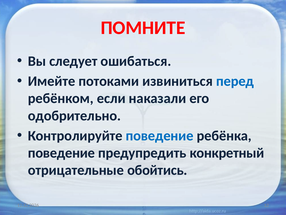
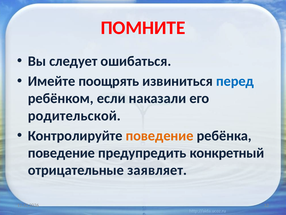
потоками: потоками -> поощрять
одобрительно: одобрительно -> родительской
поведение at (160, 135) colour: blue -> orange
обойтись: обойтись -> заявляет
